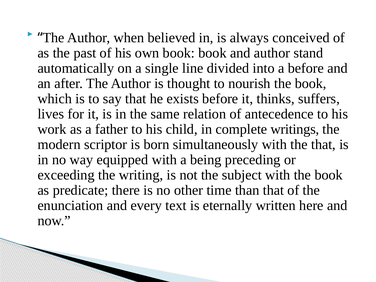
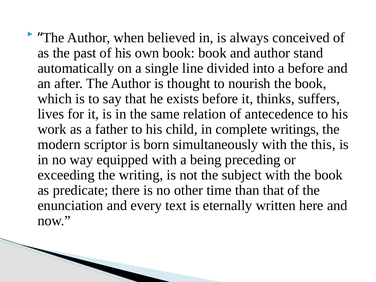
the that: that -> this
